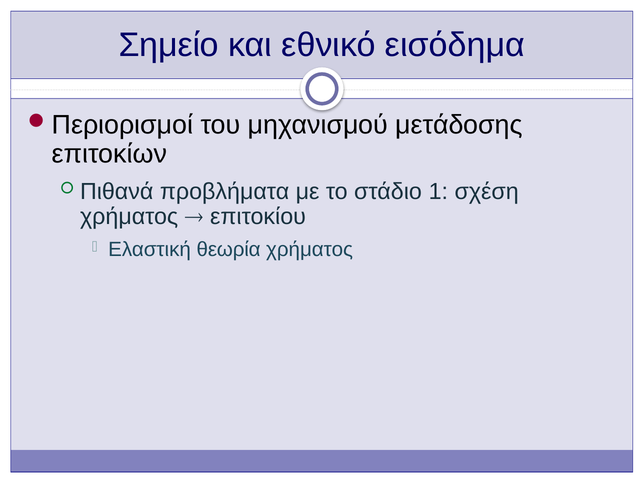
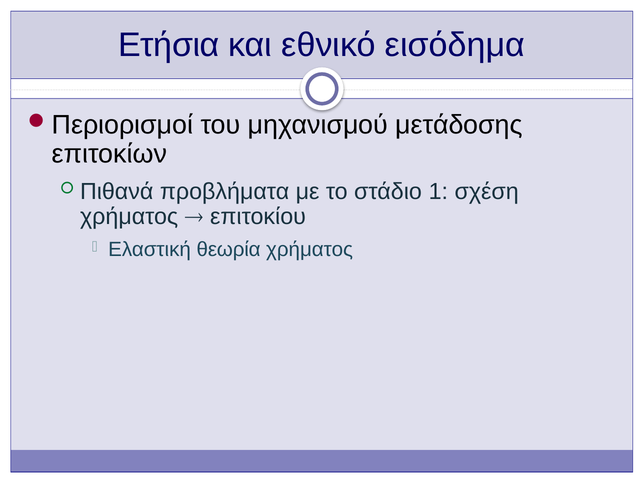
Σημείο: Σημείο -> Ετήσια
